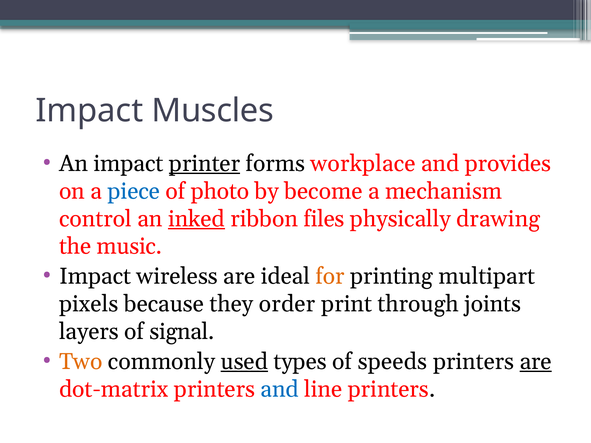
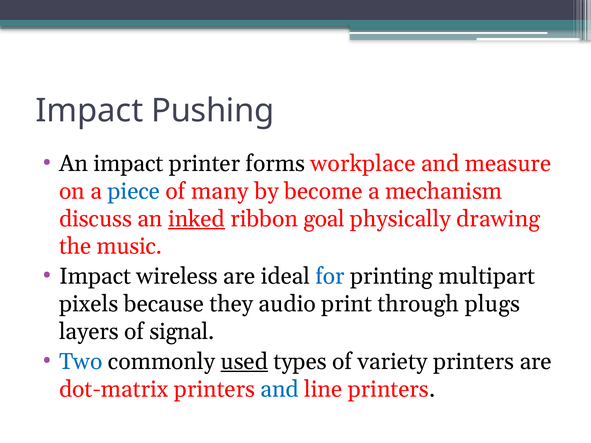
Muscles: Muscles -> Pushing
printer underline: present -> none
provides: provides -> measure
photo: photo -> many
control: control -> discuss
files: files -> goal
for colour: orange -> blue
order: order -> audio
joints: joints -> plugs
Two colour: orange -> blue
speeds: speeds -> variety
are at (536, 362) underline: present -> none
